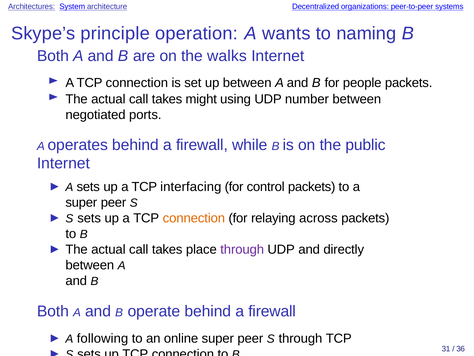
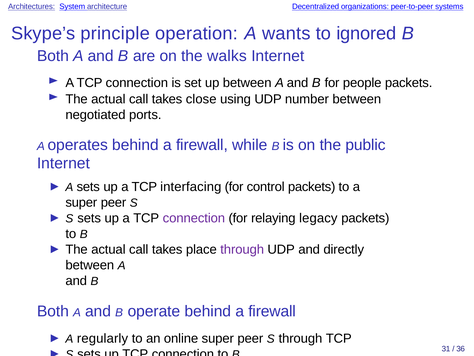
naming: naming -> ignored
might: might -> close
connection at (194, 218) colour: orange -> purple
across: across -> legacy
following: following -> regularly
